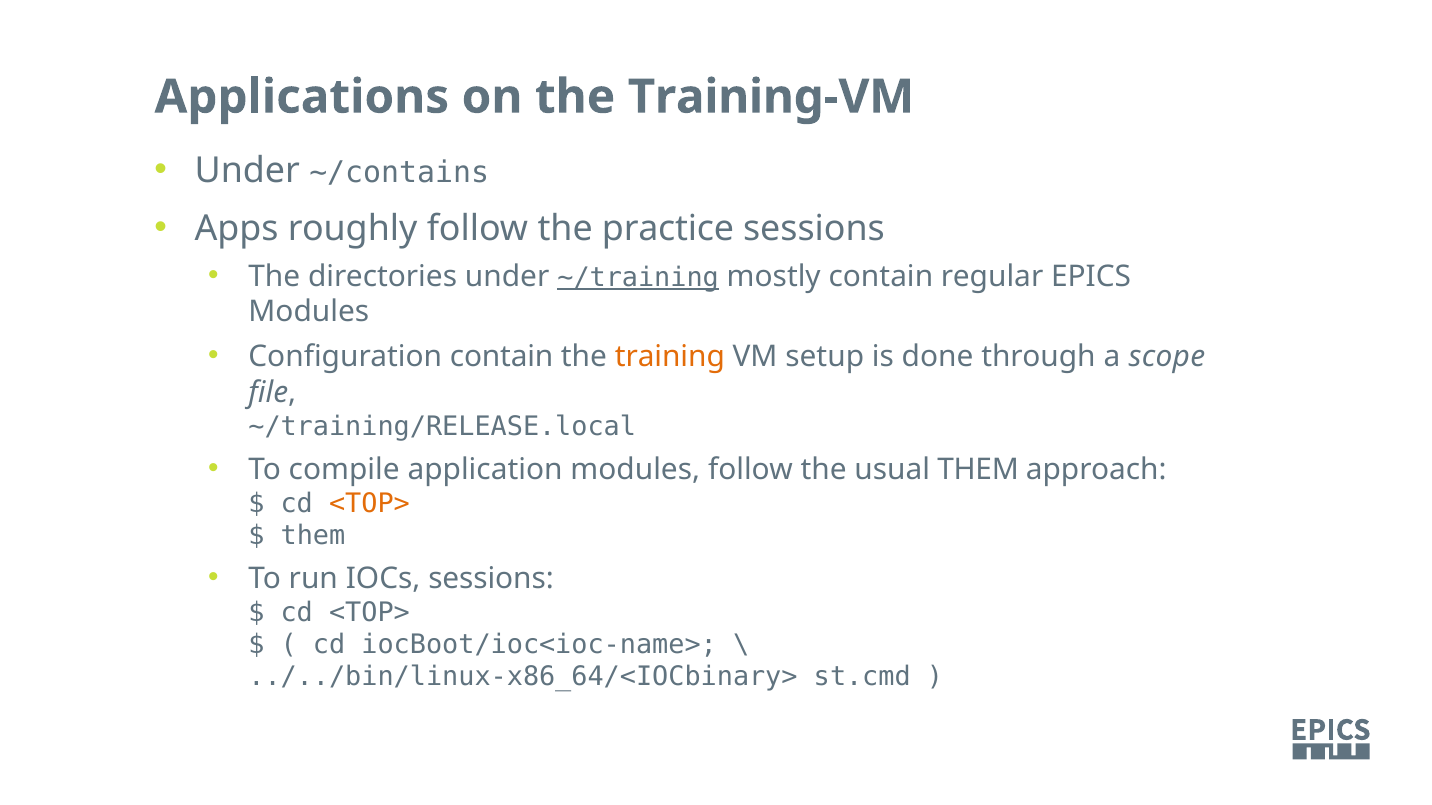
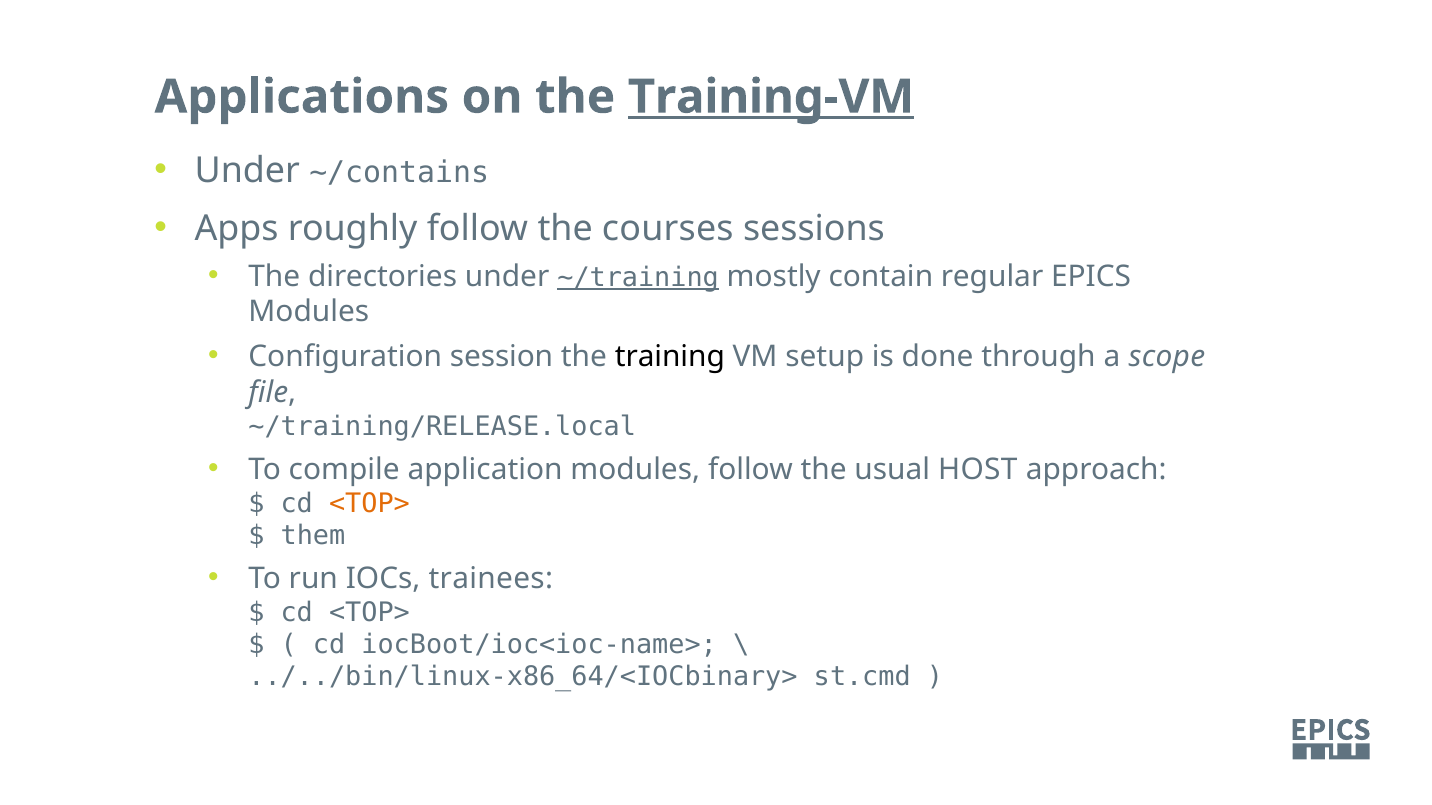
Training-VM underline: none -> present
practice: practice -> courses
Configuration contain: contain -> session
training colour: orange -> black
usual THEM: THEM -> HOST
IOCs sessions: sessions -> trainees
